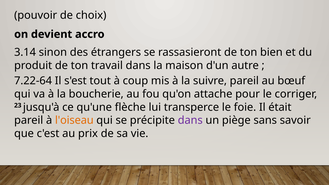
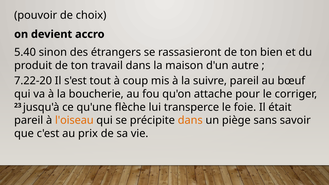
3.14: 3.14 -> 5.40
7.22-64: 7.22-64 -> 7.22-20
dans at (190, 120) colour: purple -> orange
